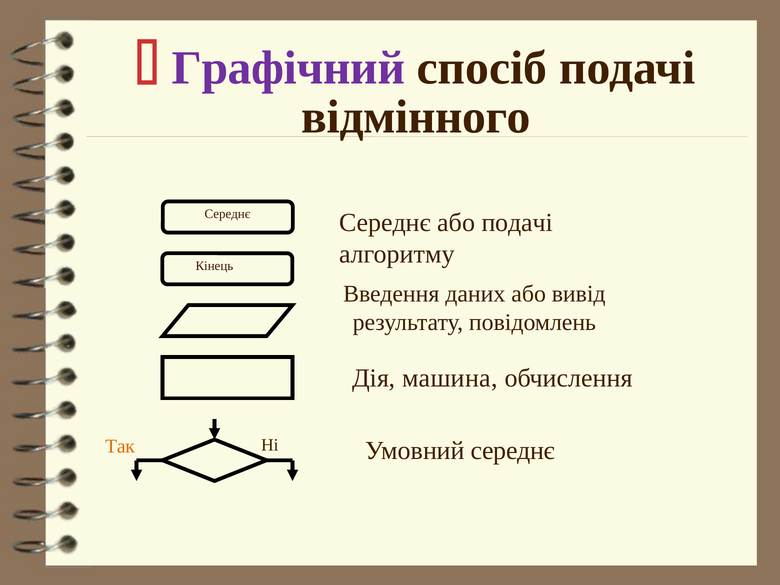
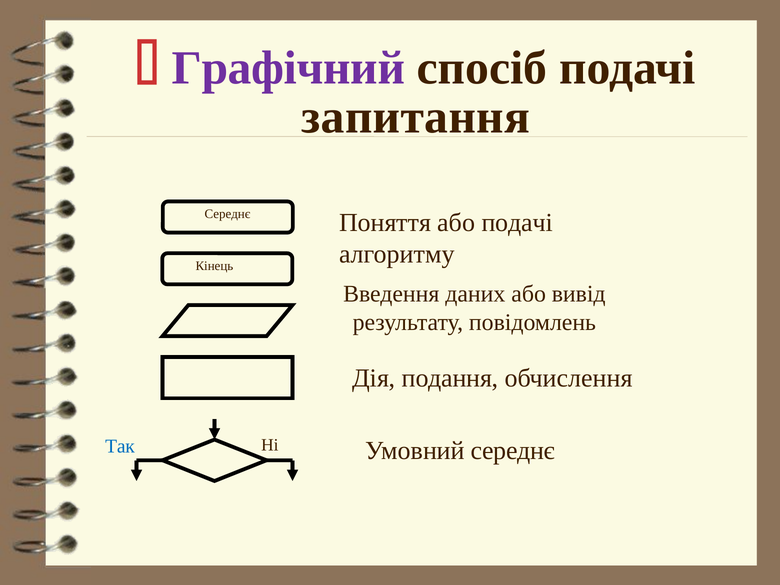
відмінного: відмінного -> запитання
Середнє at (385, 223): Середнє -> Поняття
машина: машина -> подання
Так colour: orange -> blue
